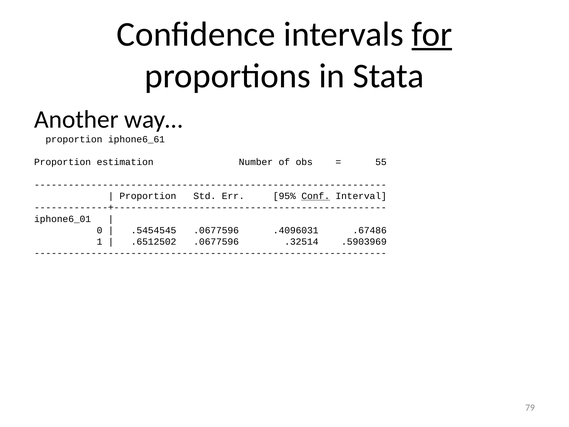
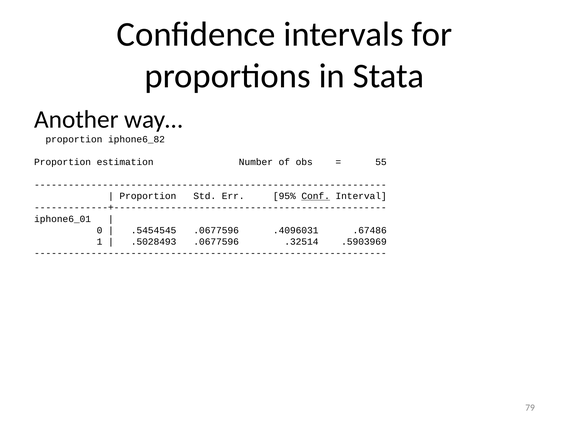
for underline: present -> none
iphone6_61: iphone6_61 -> iphone6_82
.6512502: .6512502 -> .5028493
